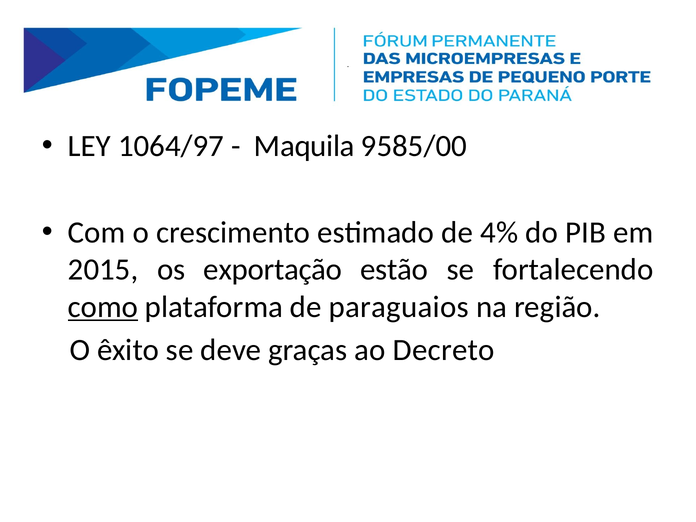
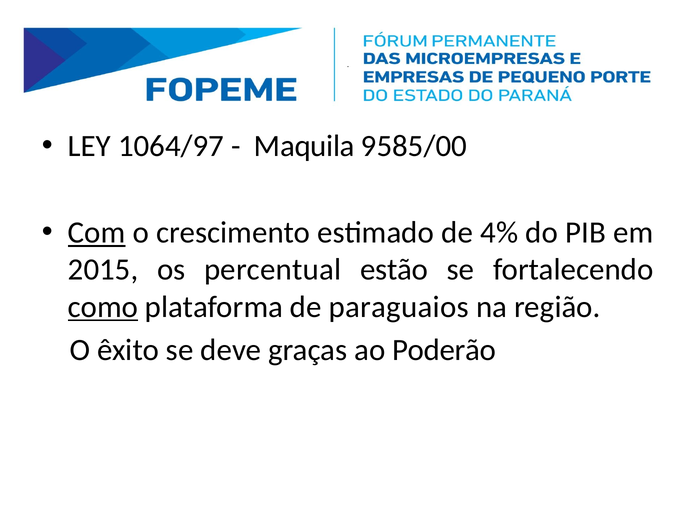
Com underline: none -> present
exportação: exportação -> percentual
Decreto: Decreto -> Poderão
